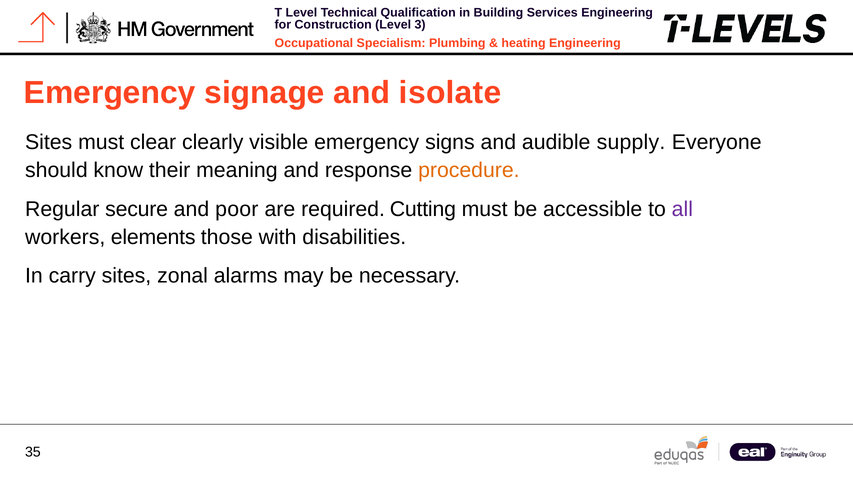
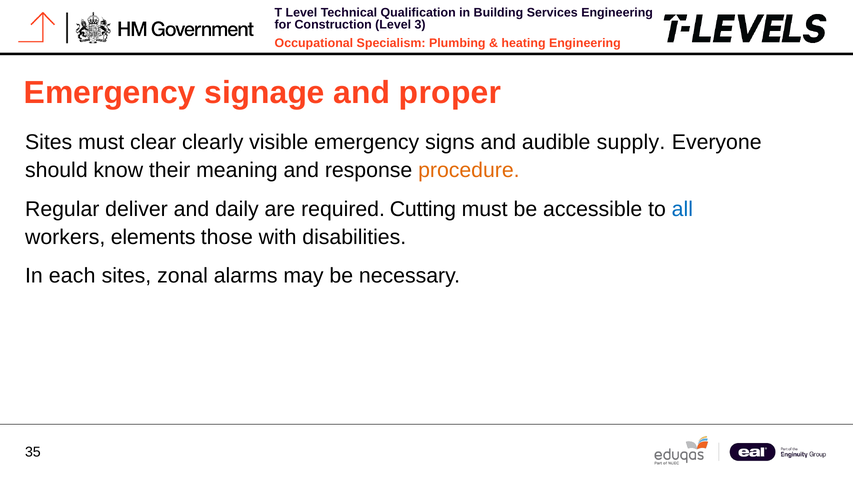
isolate: isolate -> proper
secure: secure -> deliver
poor: poor -> daily
all colour: purple -> blue
carry: carry -> each
